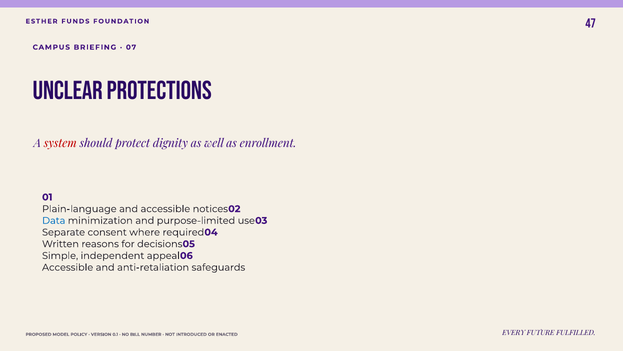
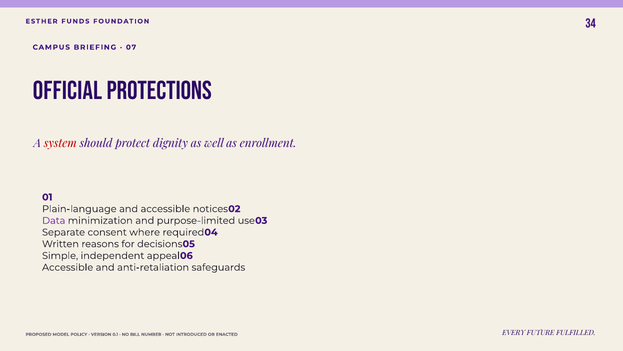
47: 47 -> 34
UNCLEAR: UNCLEAR -> OFFICIAL
Data colour: blue -> purple
